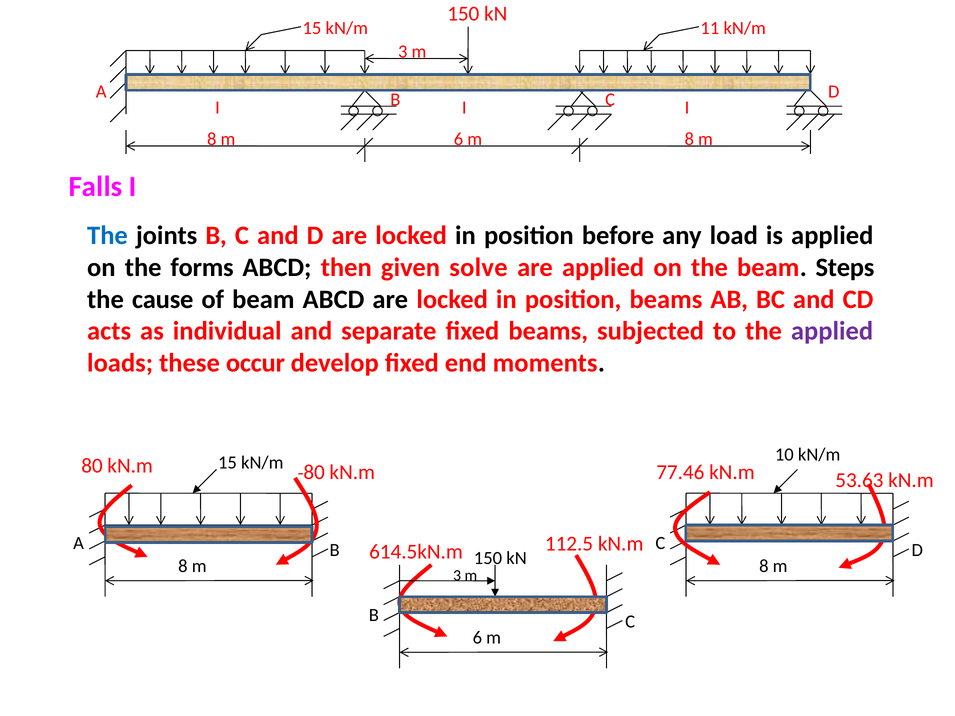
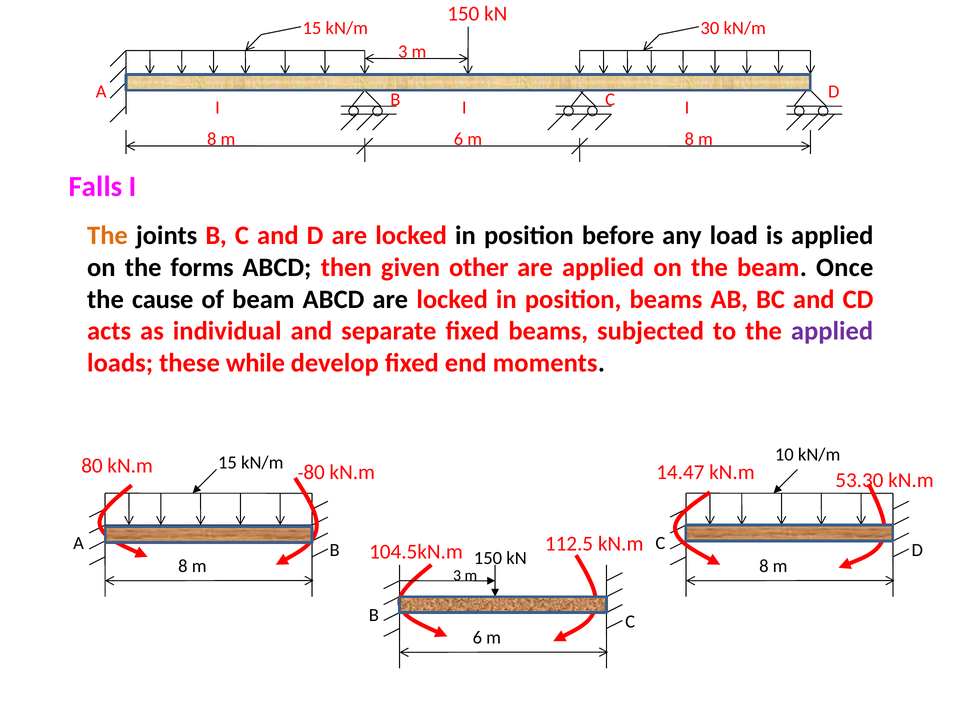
11: 11 -> 30
The at (107, 236) colour: blue -> orange
solve: solve -> other
Steps: Steps -> Once
occur: occur -> while
77.46: 77.46 -> 14.47
53.63: 53.63 -> 53.30
614.5kN.m: 614.5kN.m -> 104.5kN.m
